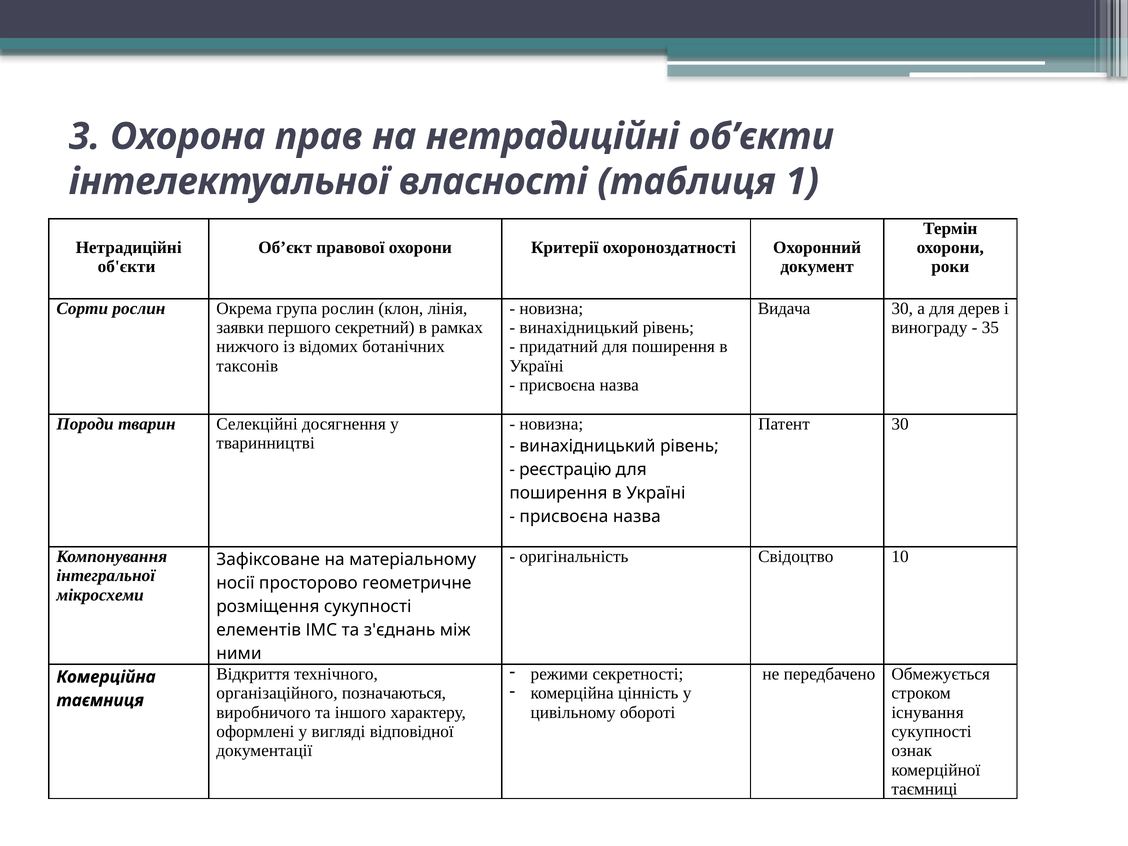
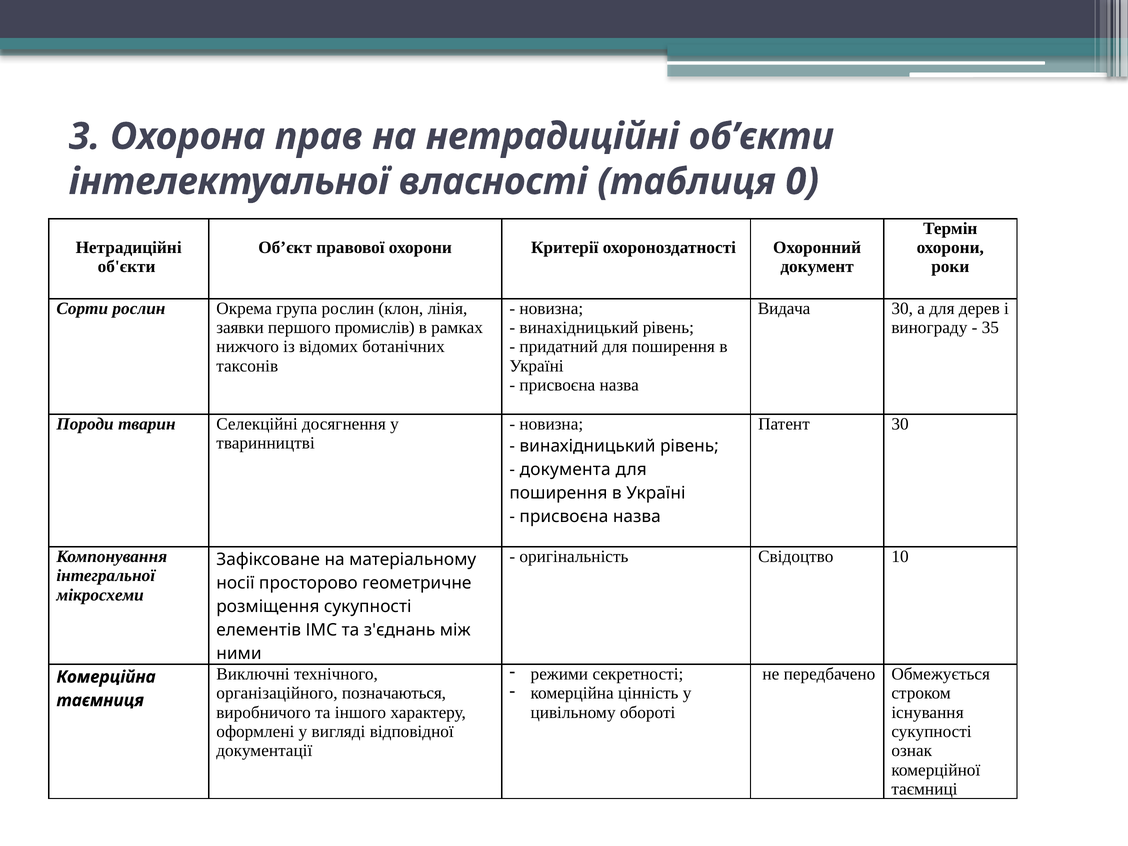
1: 1 -> 0
секретний: секретний -> промислів
реєстрацію: реєстрацію -> документа
Відкриття: Відкриття -> Виключні
